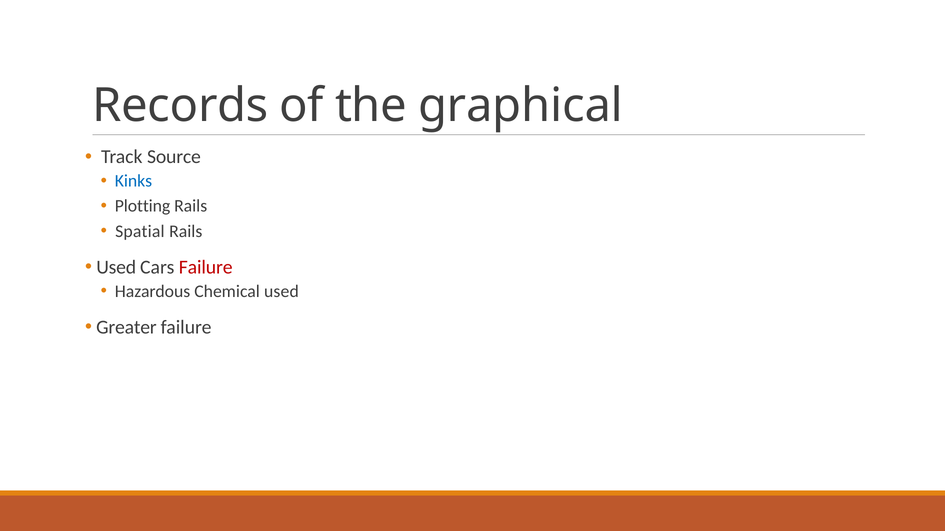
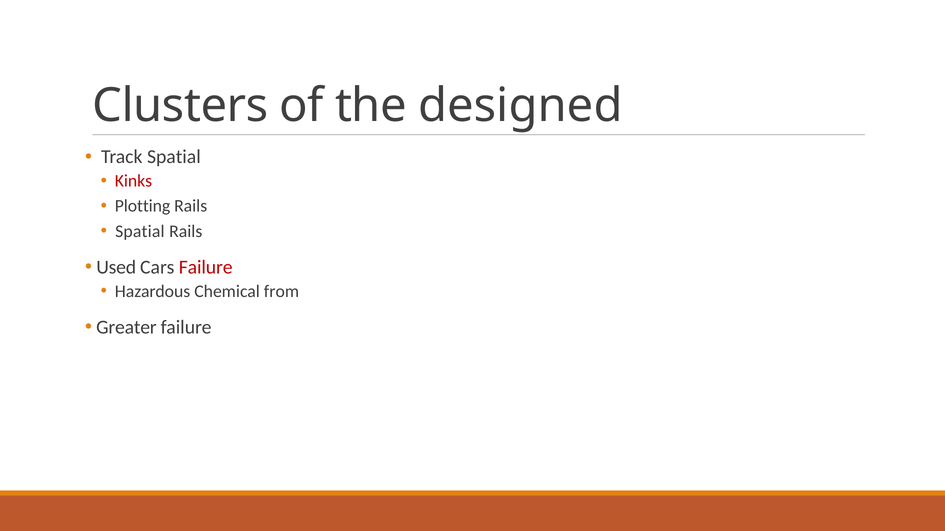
Records: Records -> Clusters
graphical: graphical -> designed
Track Source: Source -> Spatial
Kinks colour: blue -> red
Chemical used: used -> from
